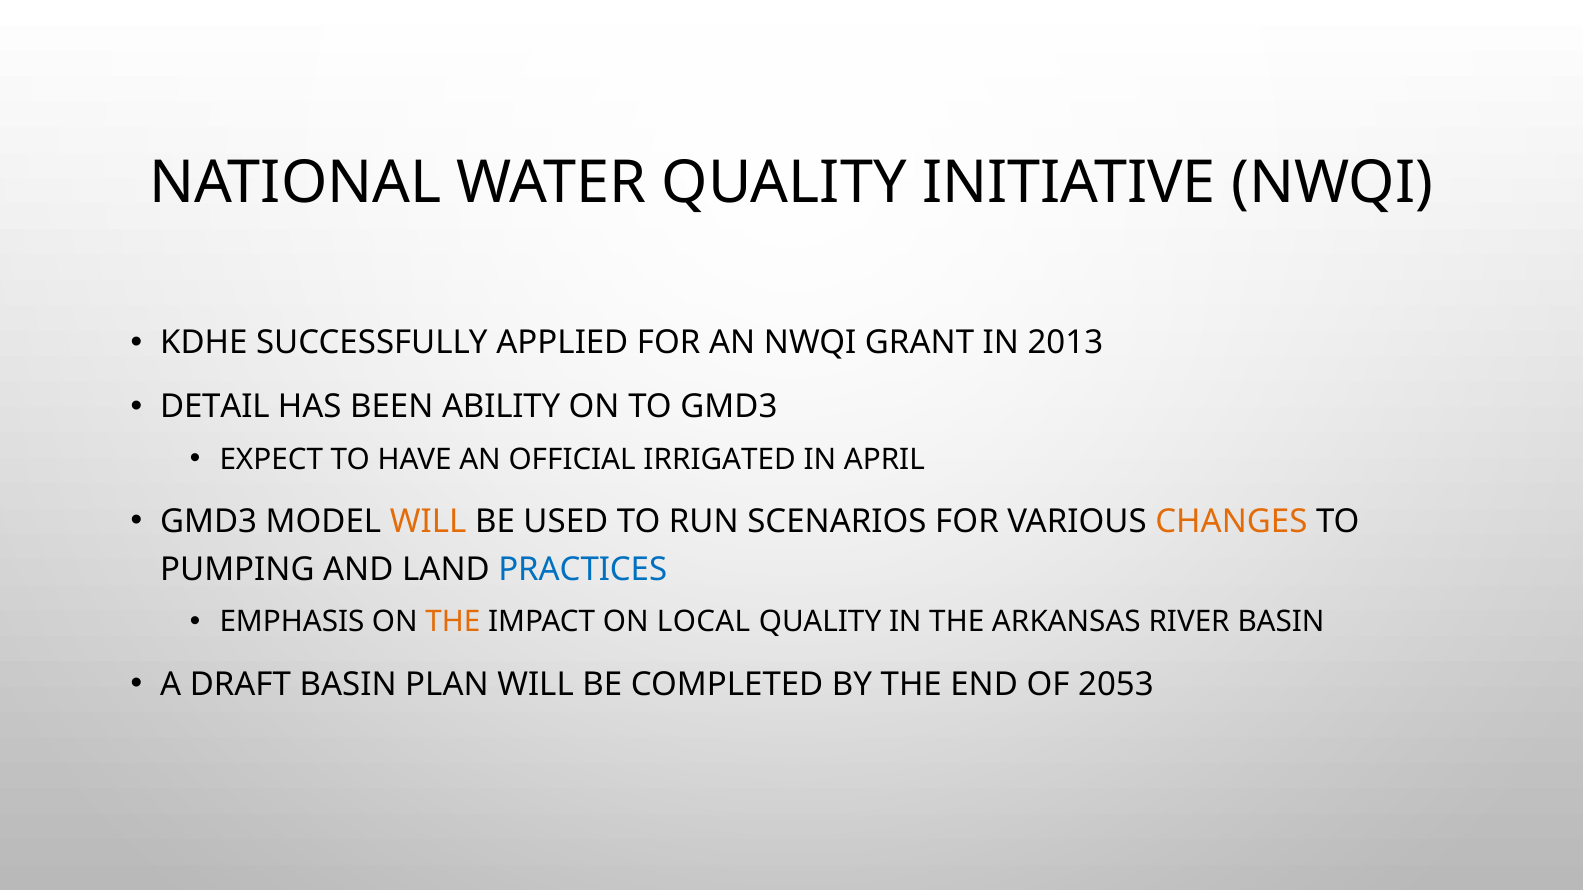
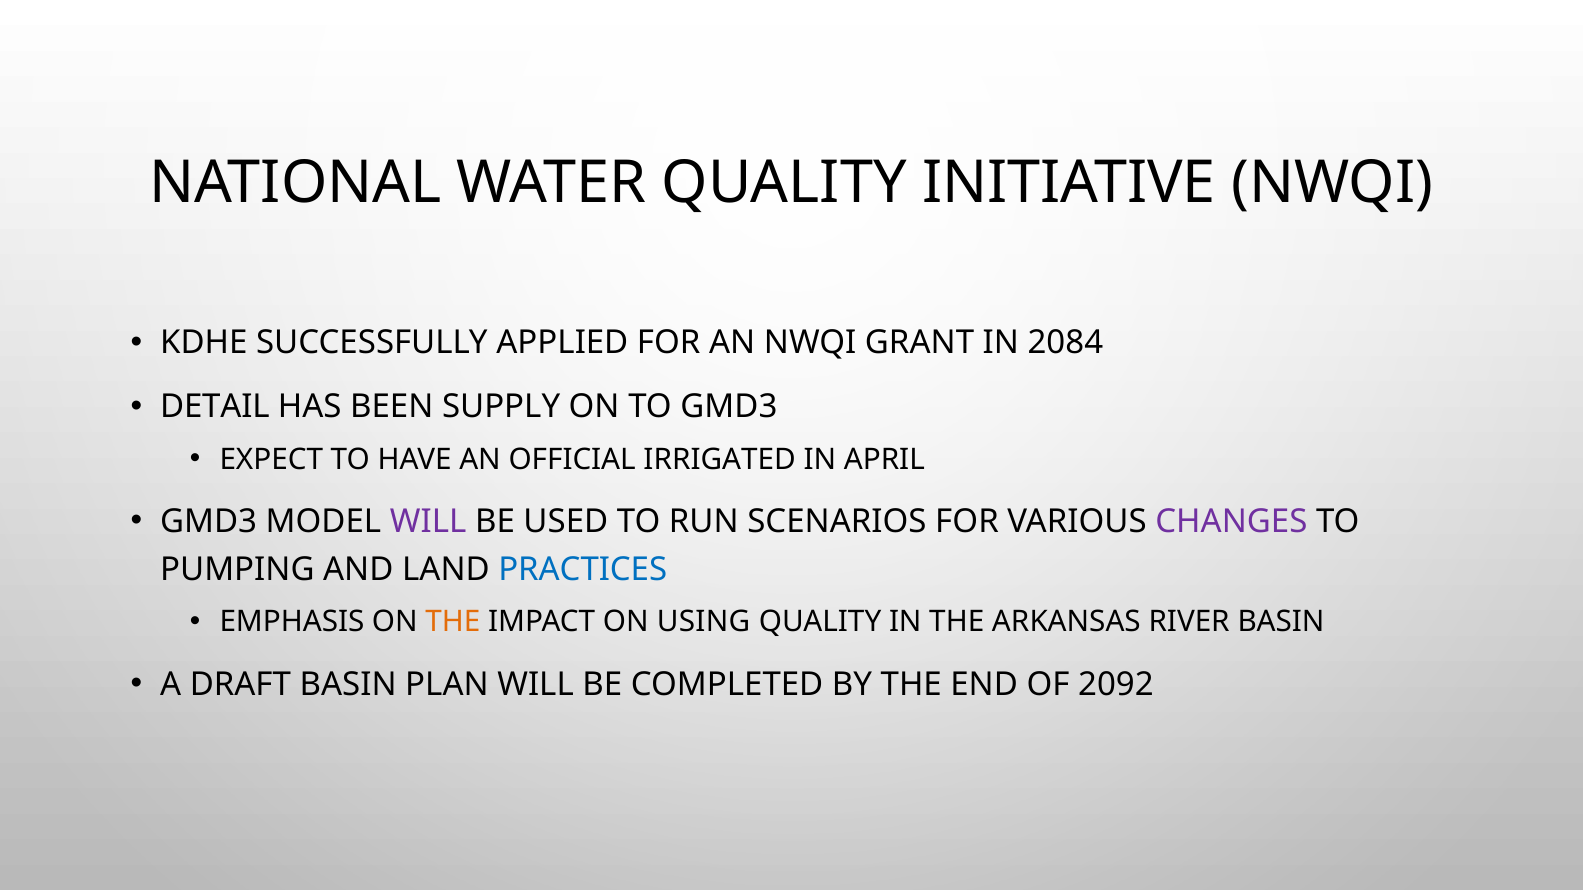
2013: 2013 -> 2084
ABILITY: ABILITY -> SUPPLY
WILL at (428, 522) colour: orange -> purple
CHANGES colour: orange -> purple
LOCAL: LOCAL -> USING
2053: 2053 -> 2092
